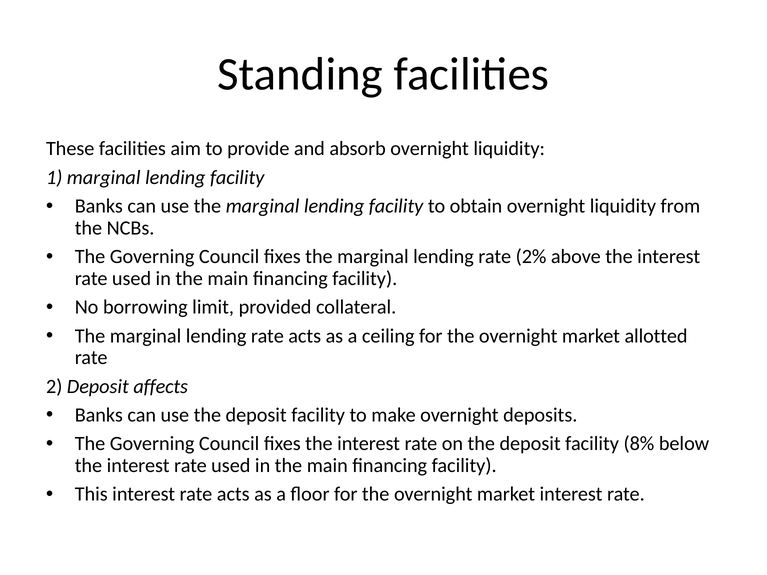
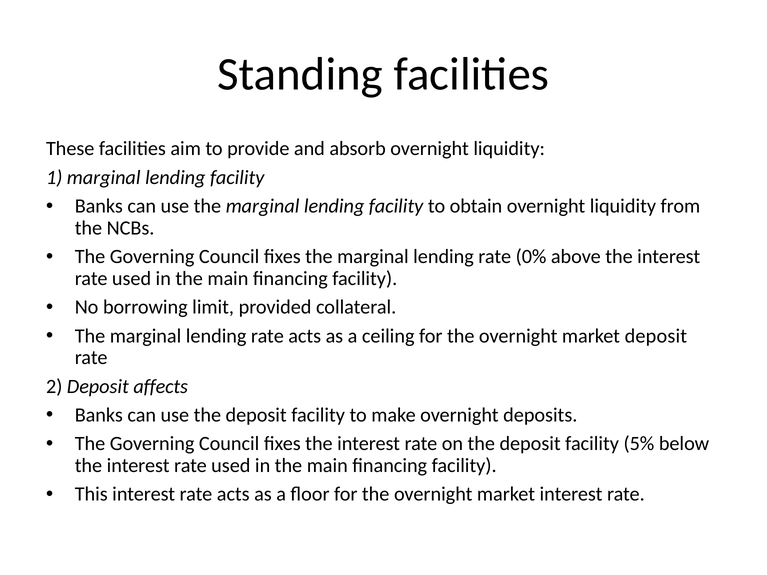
2%: 2% -> 0%
market allotted: allotted -> deposit
8%: 8% -> 5%
